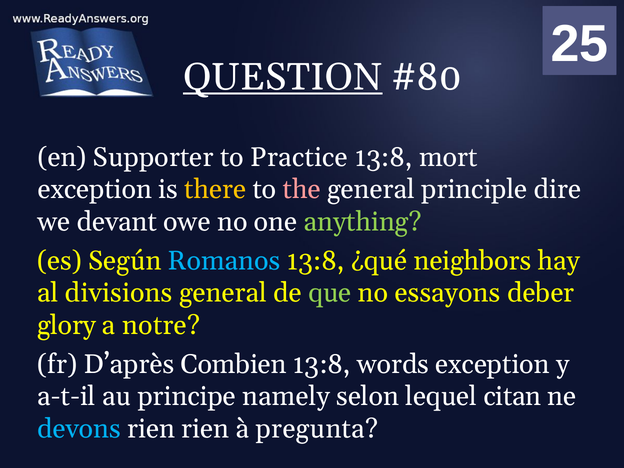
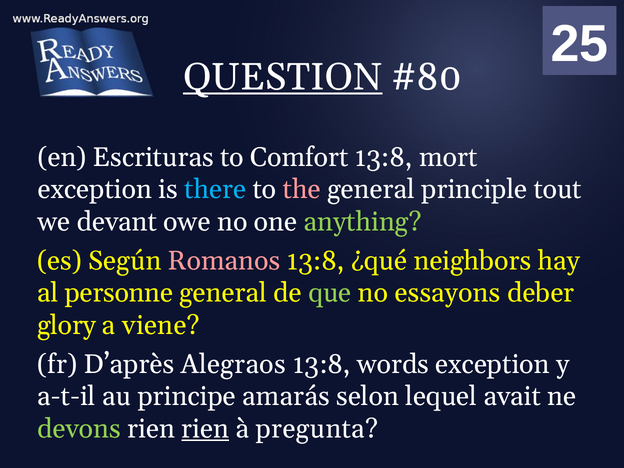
Supporter: Supporter -> Escrituras
Practice: Practice -> Comfort
there colour: yellow -> light blue
dire: dire -> tout
Romanos colour: light blue -> pink
divisions: divisions -> personne
notre: notre -> viene
Combien: Combien -> Alegraos
namely: namely -> amarás
citan: citan -> avait
devons colour: light blue -> light green
rien at (205, 429) underline: none -> present
